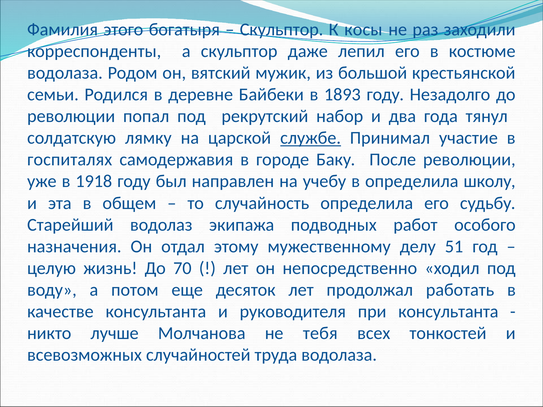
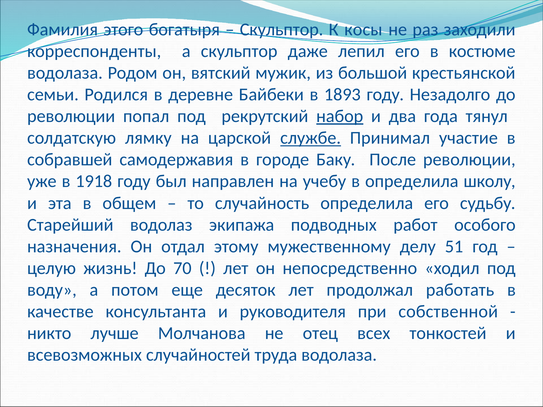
набор underline: none -> present
госпиталях: госпиталях -> собравшей
при консультанта: консультанта -> собственной
тебя: тебя -> отец
